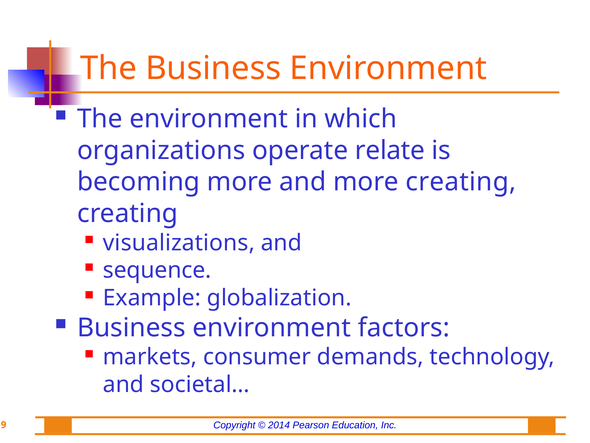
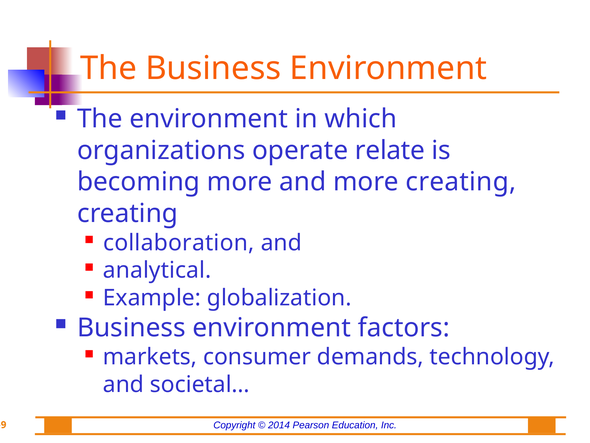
visualizations: visualizations -> collaboration
sequence: sequence -> analytical
